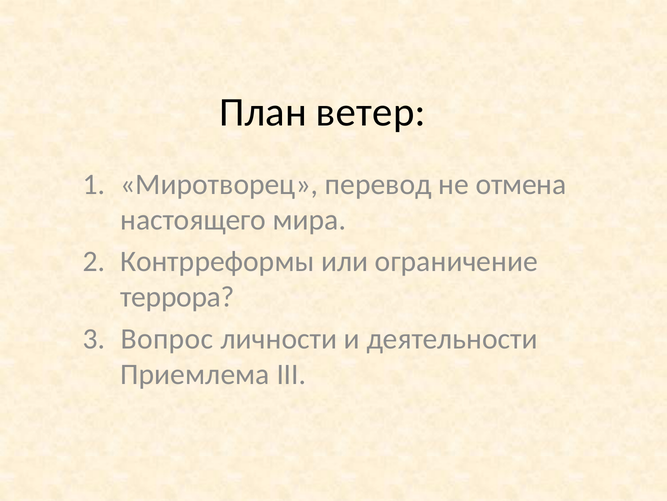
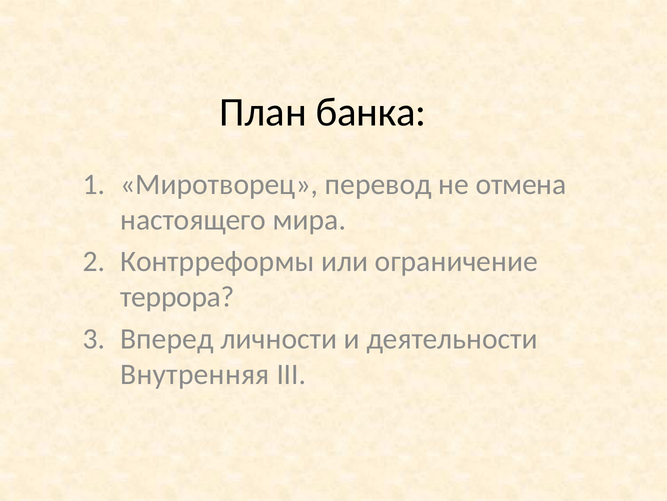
ветер: ветер -> банка
Вопрос: Вопрос -> Вперед
Приемлема: Приемлема -> Внутренняя
